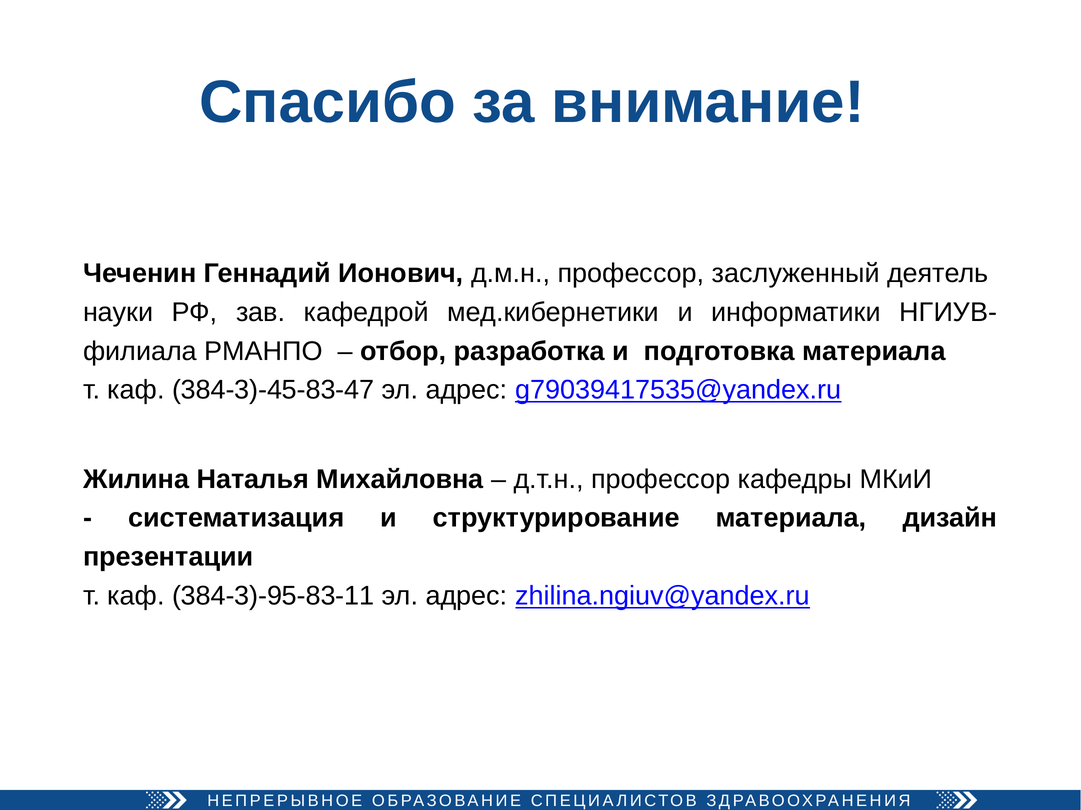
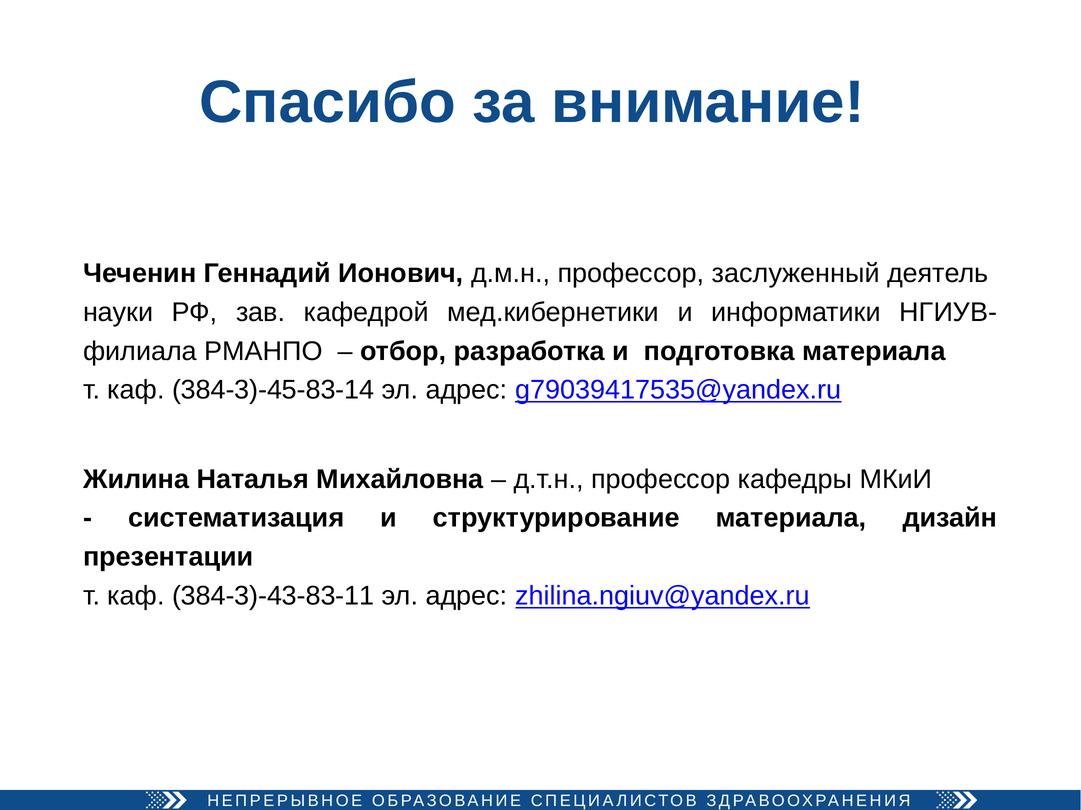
384-3)-45-83-47: 384-3)-45-83-47 -> 384-3)-45-83-14
384-3)-95-83-11: 384-3)-95-83-11 -> 384-3)-43-83-11
